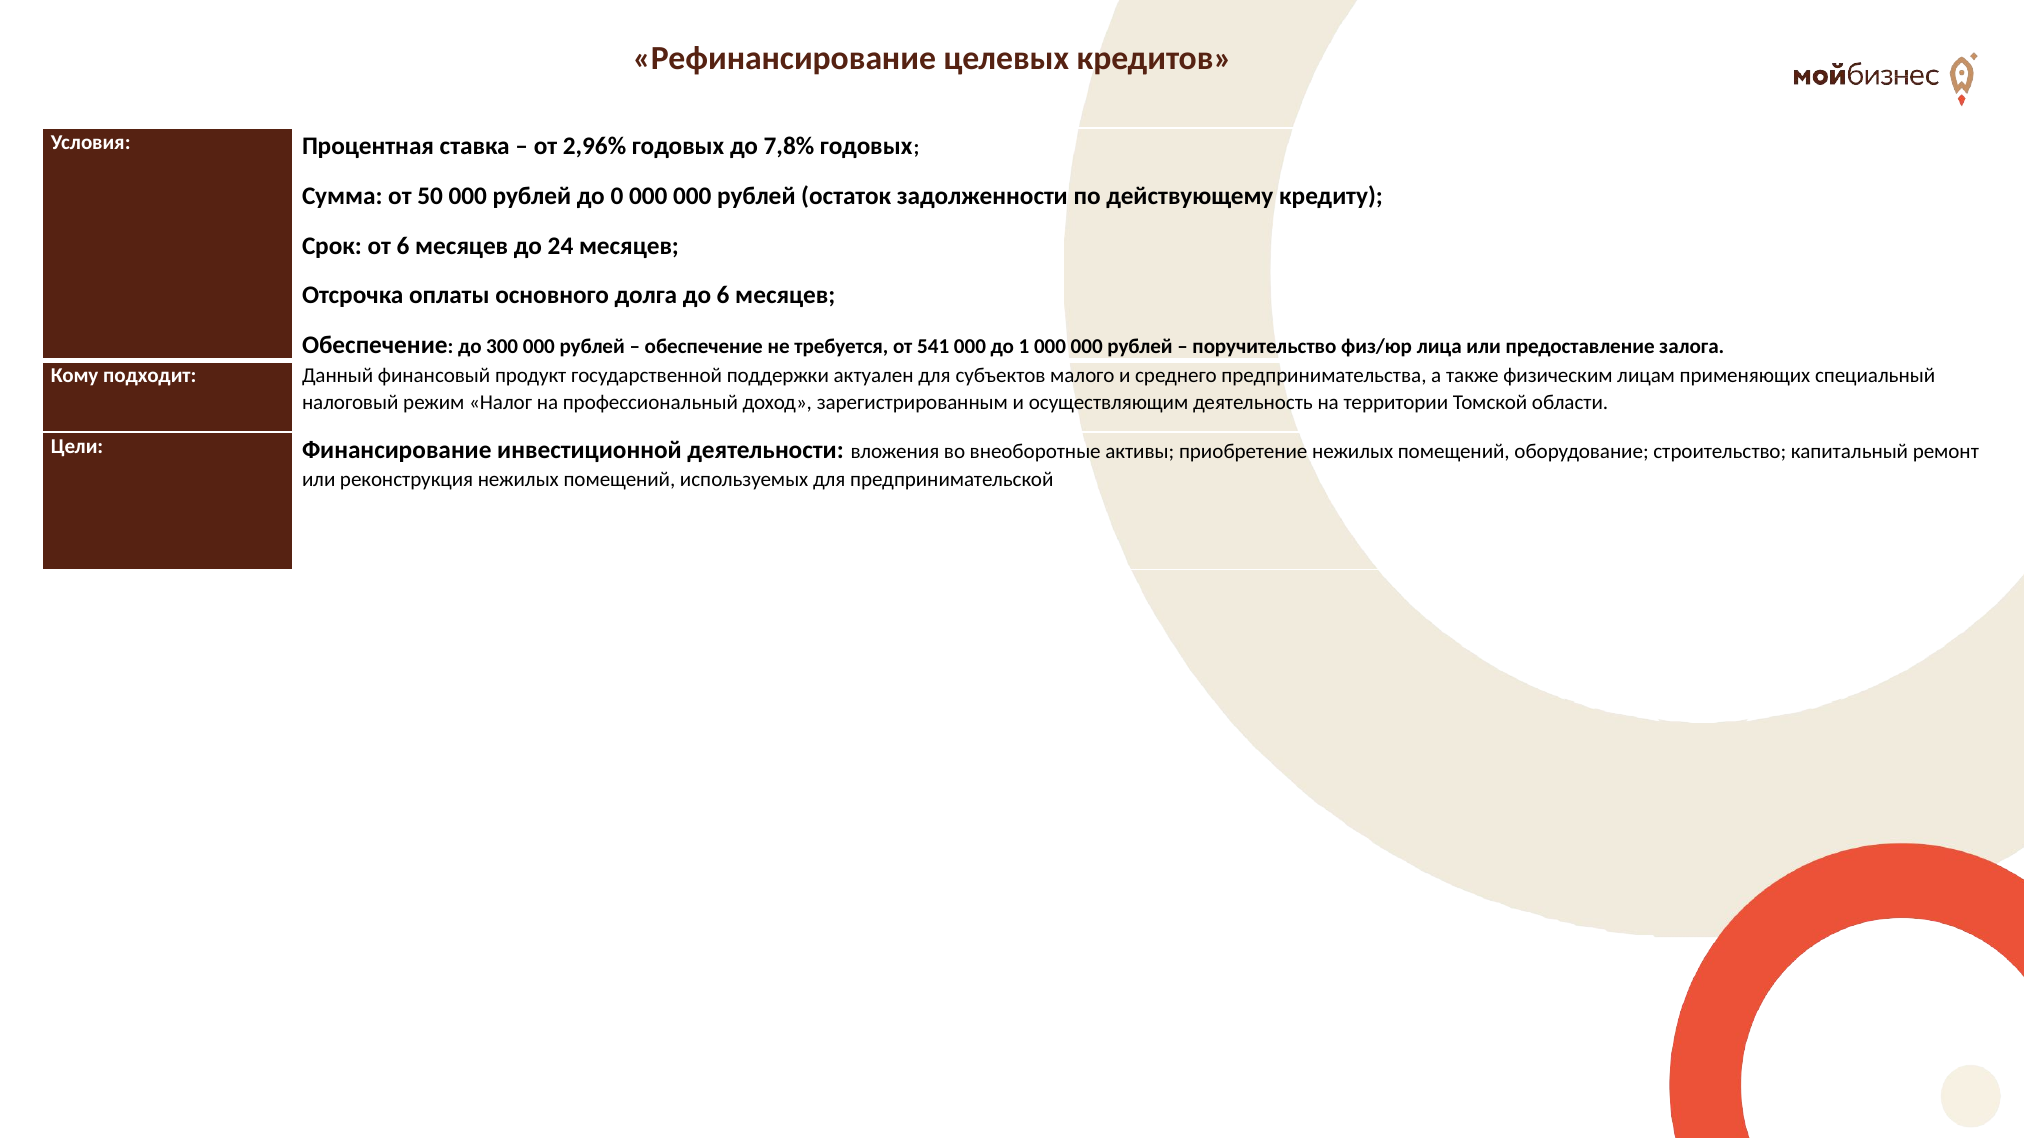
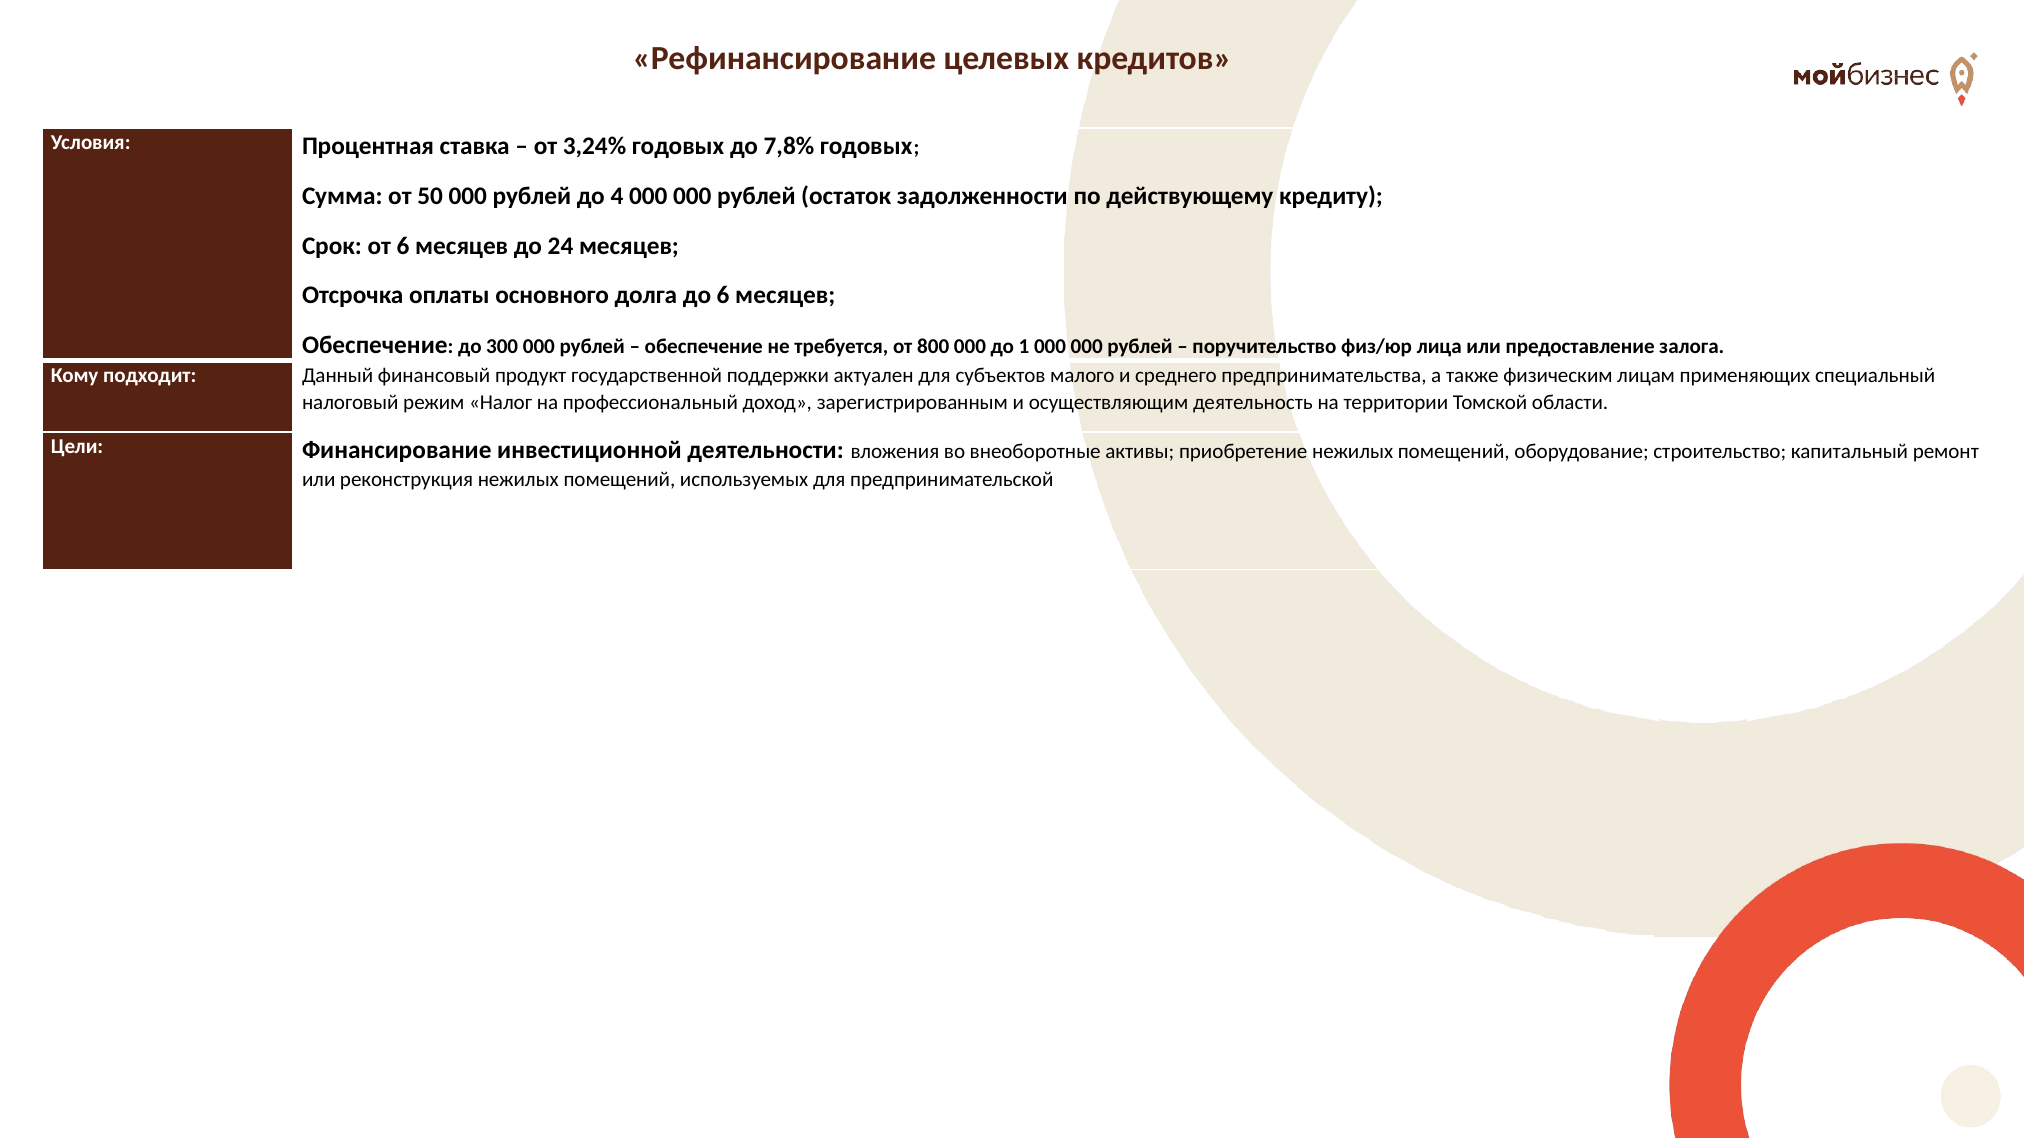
2,96%: 2,96% -> 3,24%
0: 0 -> 4
541: 541 -> 800
